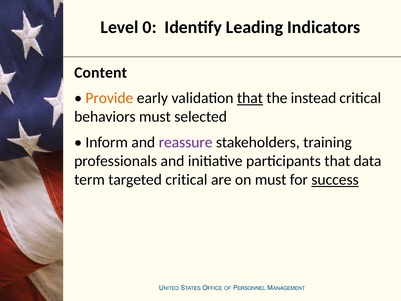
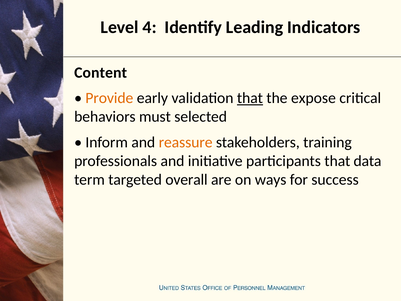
0: 0 -> 4
instead: instead -> expose
reassure colour: purple -> orange
targeted critical: critical -> overall
on must: must -> ways
success underline: present -> none
